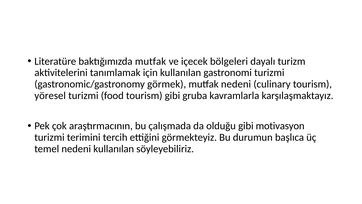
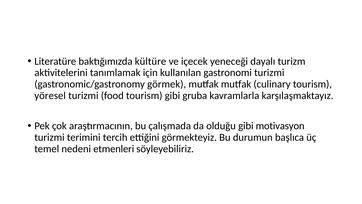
baktığımızda mutfak: mutfak -> kültüre
bölgeleri: bölgeleri -> yeneceği
mutfak nedeni: nedeni -> mutfak
nedeni kullanılan: kullanılan -> etmenleri
